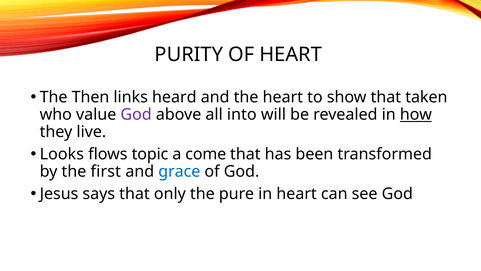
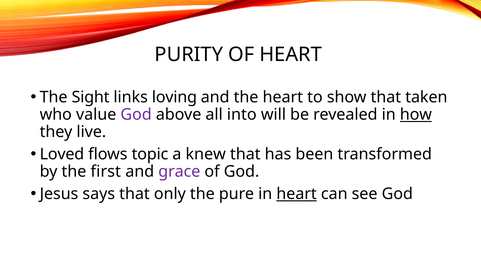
Then: Then -> Sight
heard: heard -> loving
Looks: Looks -> Loved
come: come -> knew
grace colour: blue -> purple
heart at (297, 194) underline: none -> present
